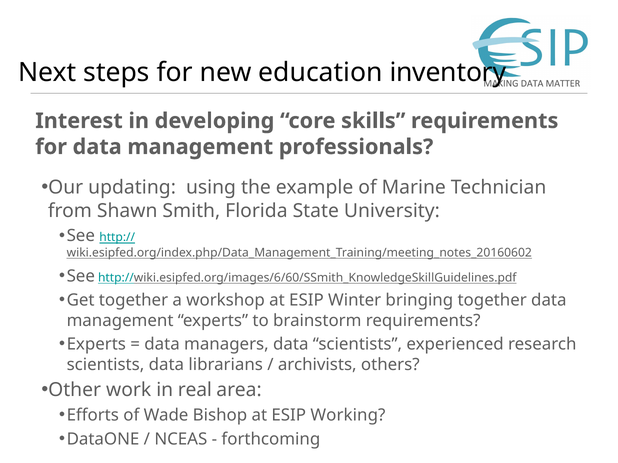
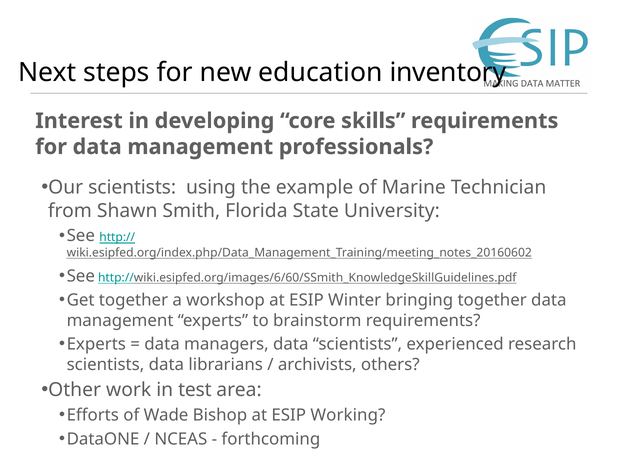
Our updating: updating -> scientists
real: real -> test
